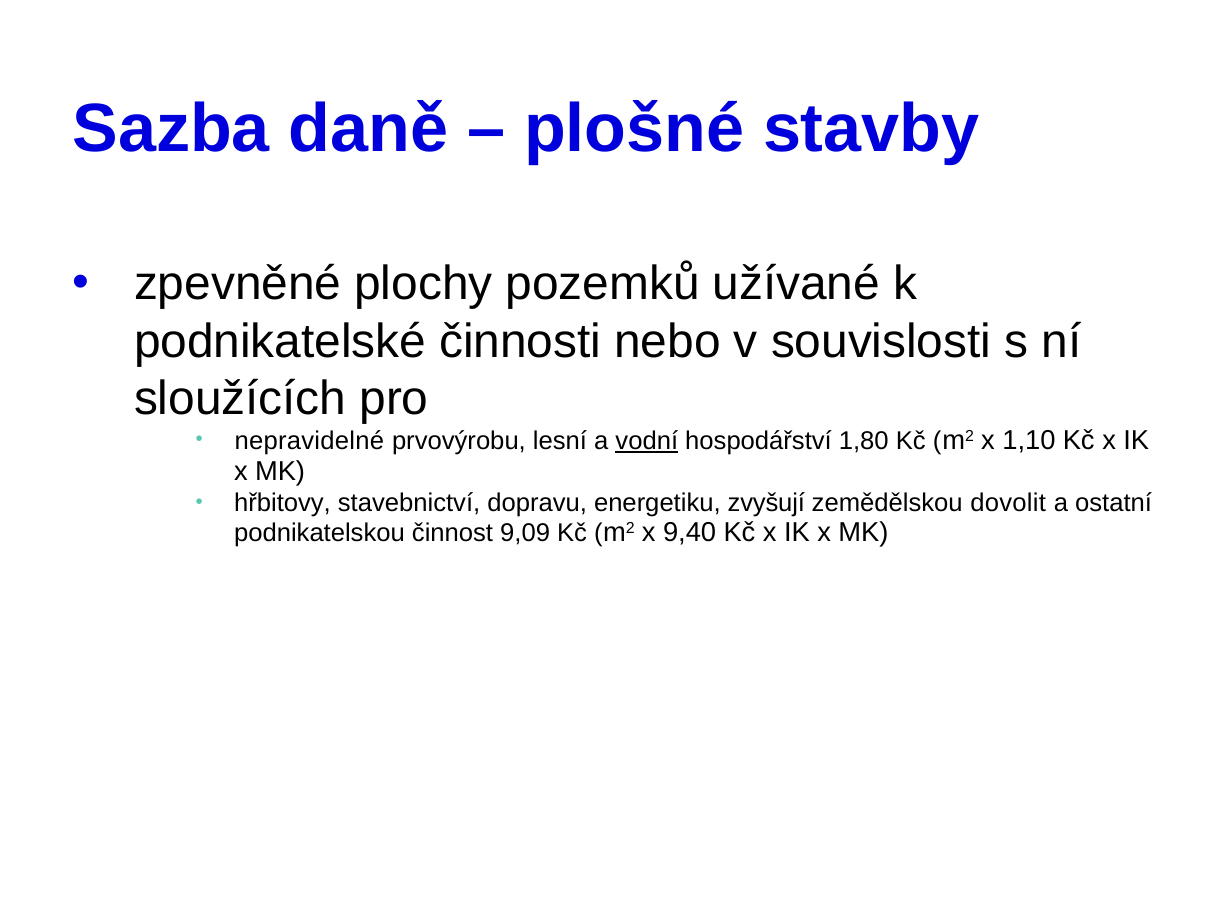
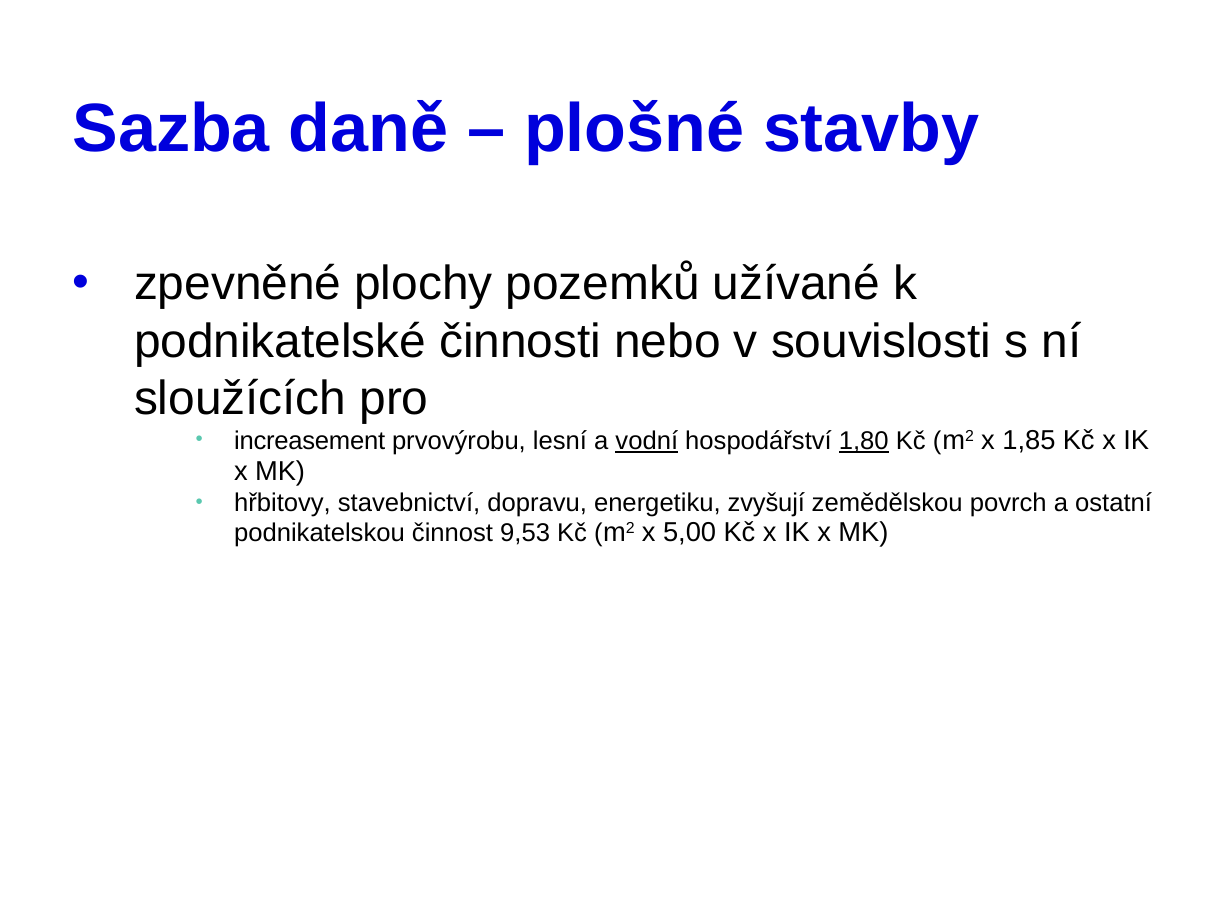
nepravidelné: nepravidelné -> increasement
1,80 underline: none -> present
1,10: 1,10 -> 1,85
dovolit: dovolit -> povrch
9,09: 9,09 -> 9,53
9,40: 9,40 -> 5,00
